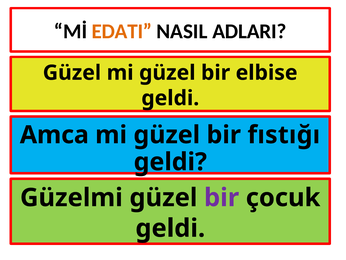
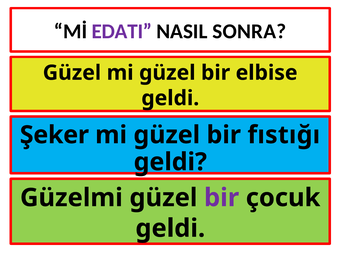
EDATI colour: orange -> purple
ADLARI: ADLARI -> SONRA
Amca: Amca -> Şeker
